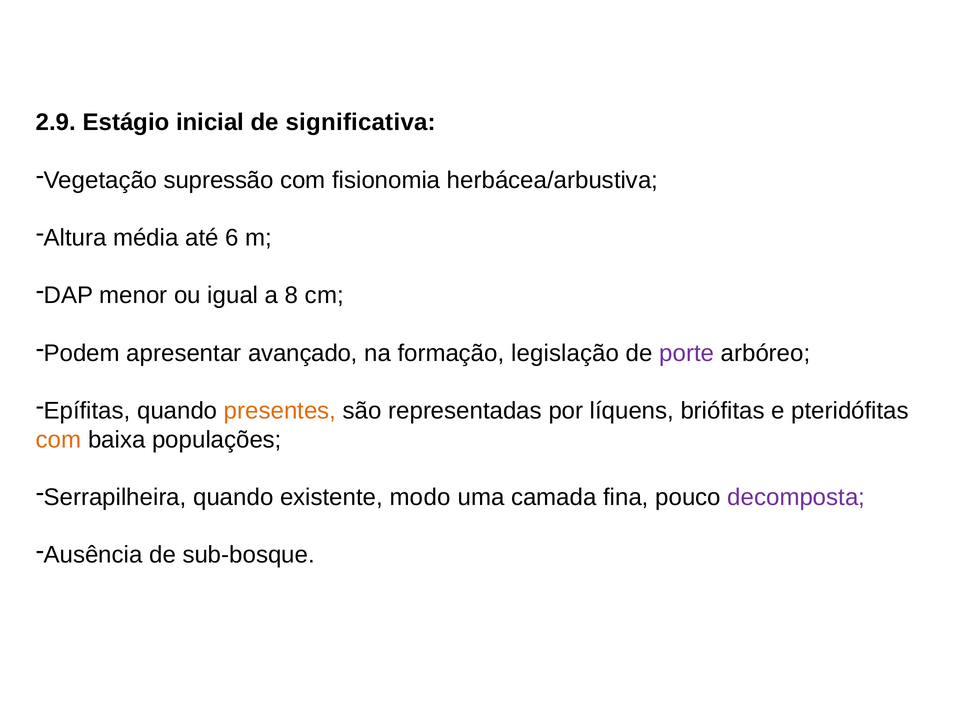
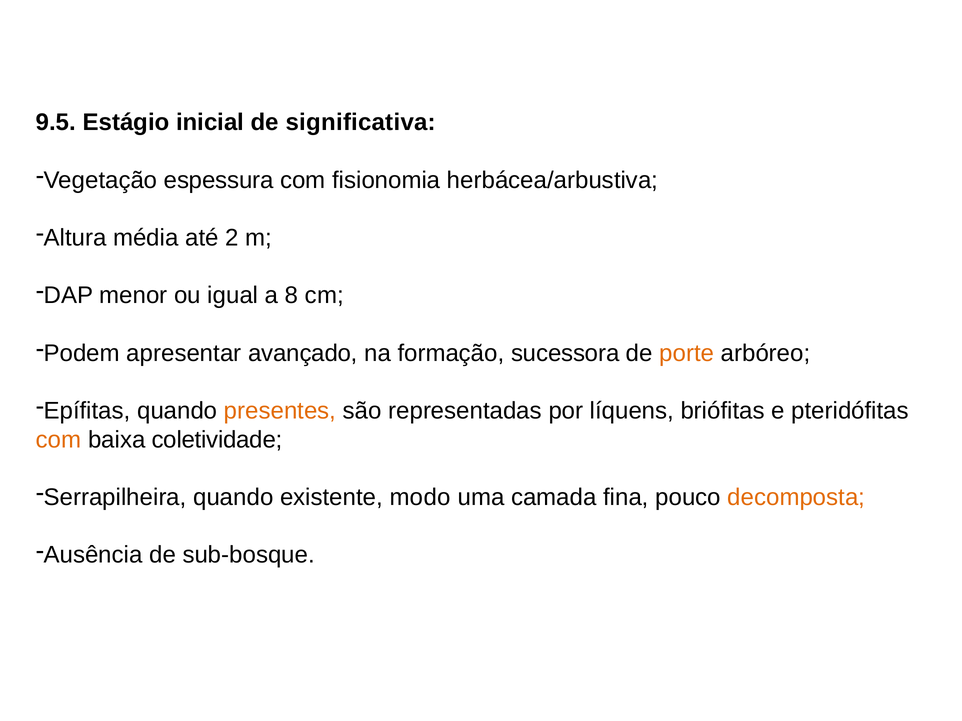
2.9: 2.9 -> 9.5
supressão: supressão -> espessura
6: 6 -> 2
legislação: legislação -> sucessora
porte colour: purple -> orange
populações: populações -> coletividade
decomposta colour: purple -> orange
